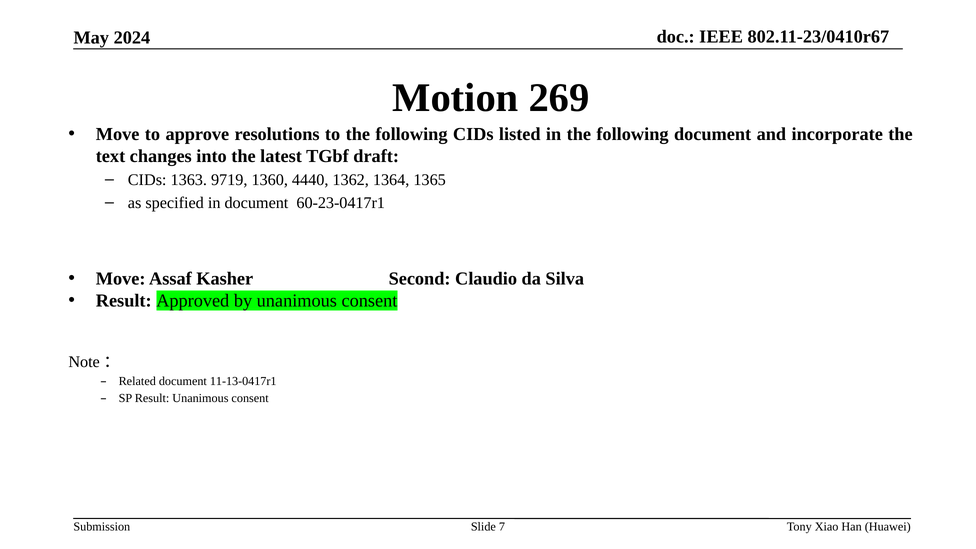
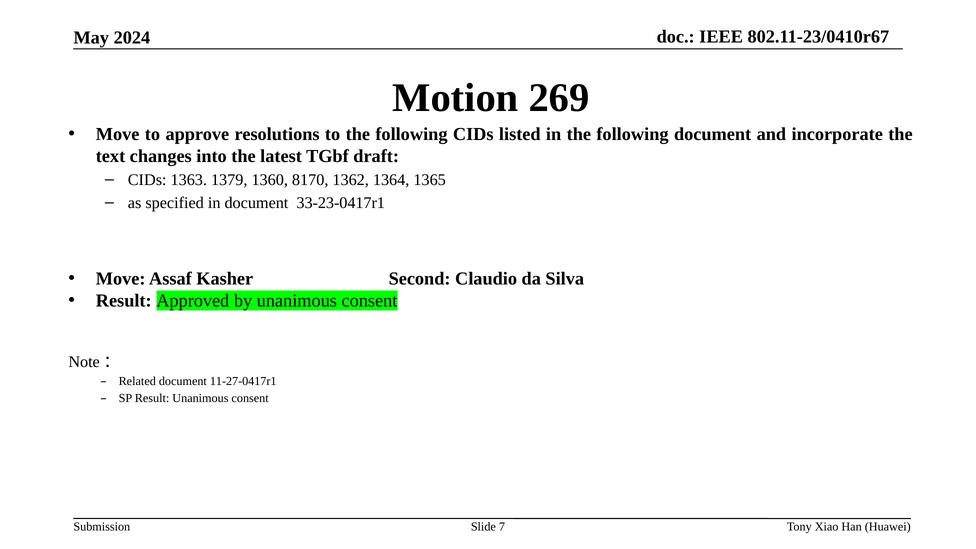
9719: 9719 -> 1379
4440: 4440 -> 8170
60-23-0417r1: 60-23-0417r1 -> 33-23-0417r1
11-13-0417r1: 11-13-0417r1 -> 11-27-0417r1
